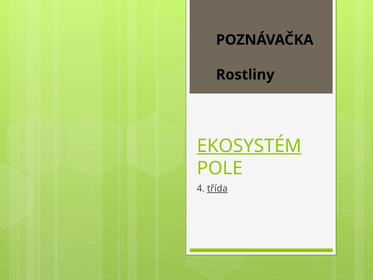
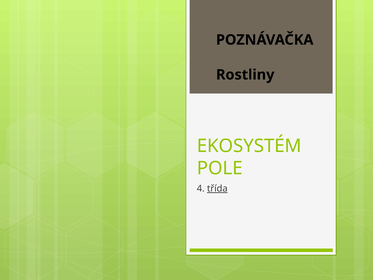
EKOSYSTÉM underline: present -> none
